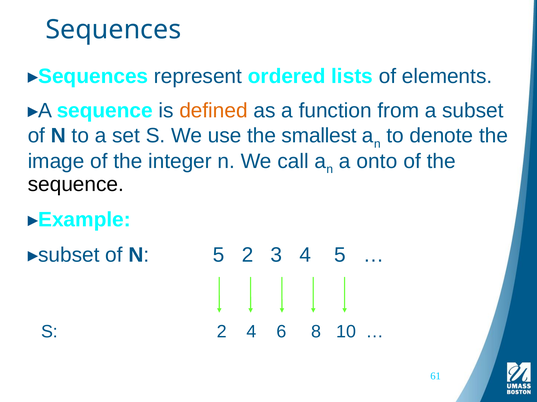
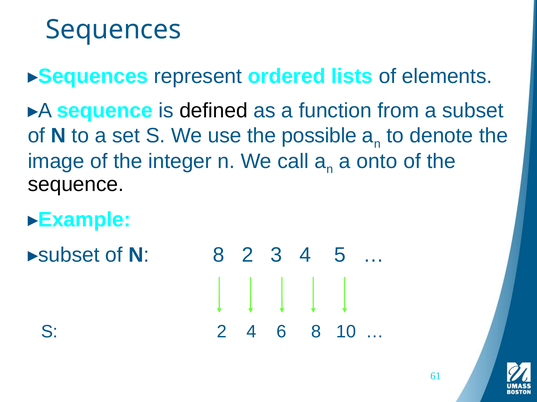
defined colour: orange -> black
smallest: smallest -> possible
N 5: 5 -> 8
